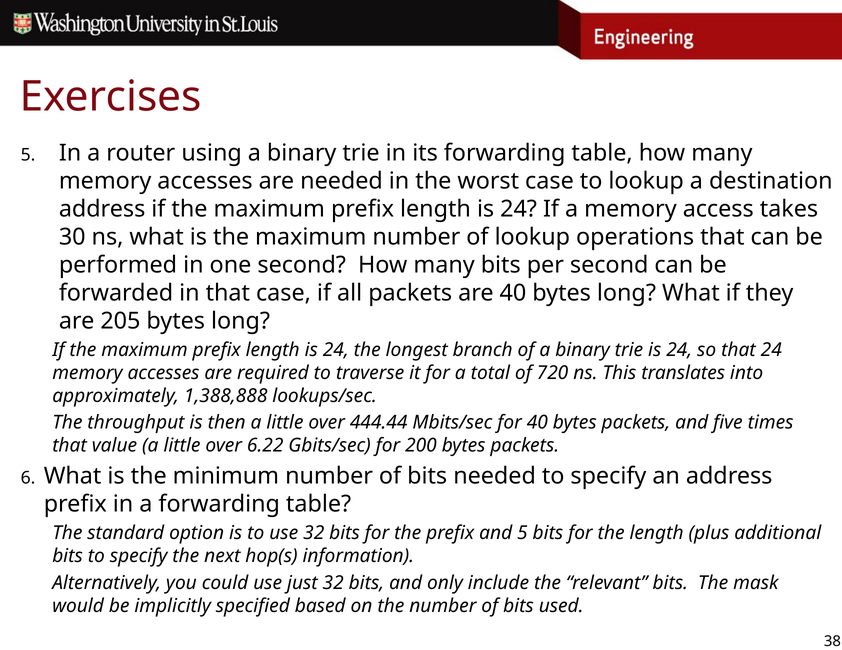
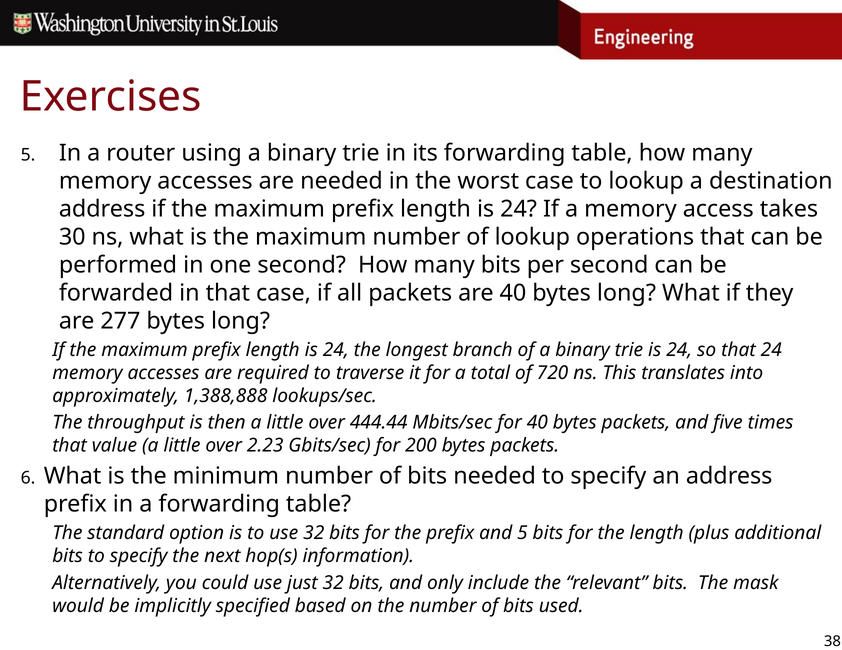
205: 205 -> 277
6.22: 6.22 -> 2.23
